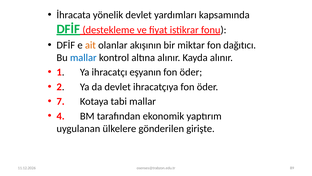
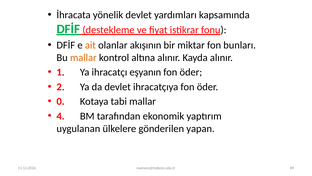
dağıtıcı: dağıtıcı -> bunları
mallar at (83, 57) colour: blue -> orange
7: 7 -> 0
girişte: girişte -> yapan
